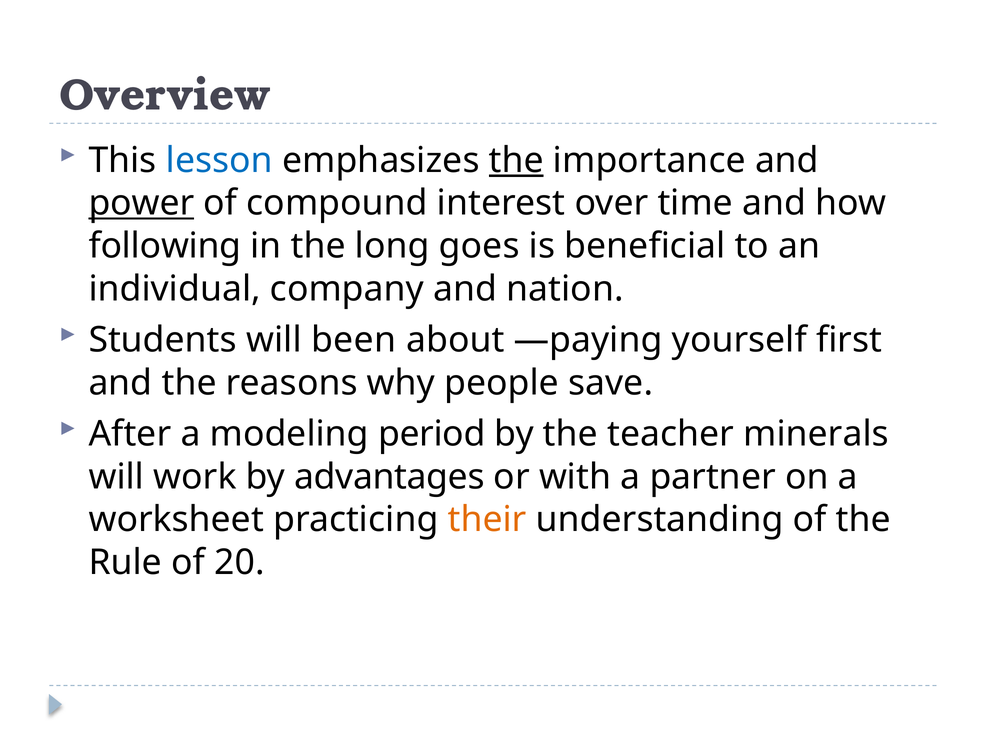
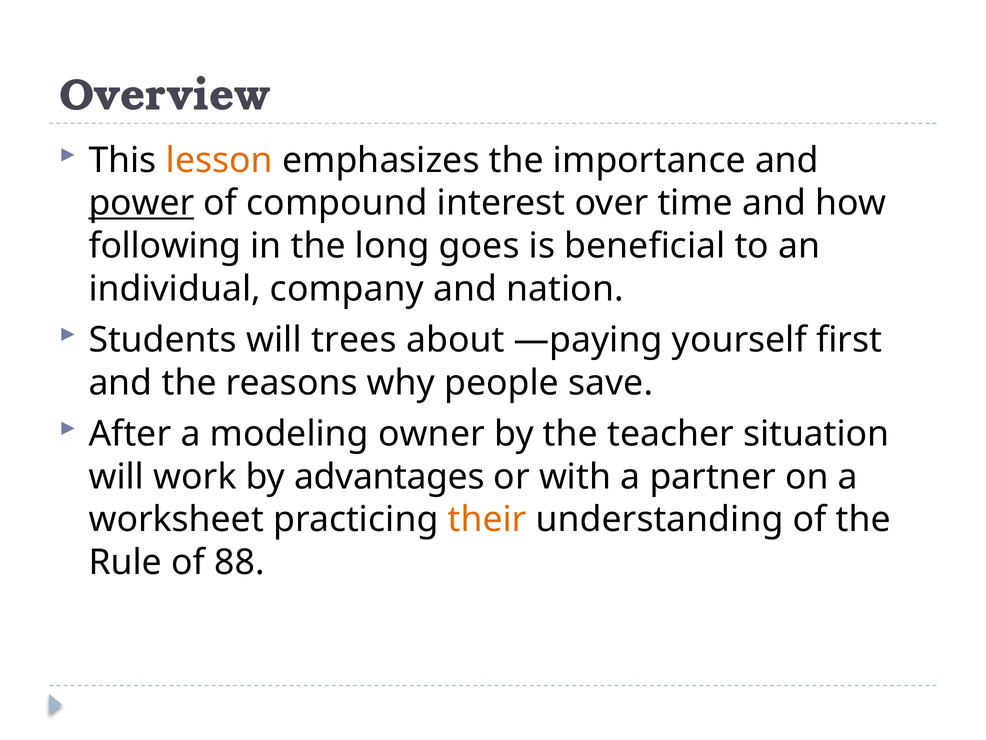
lesson colour: blue -> orange
the at (516, 160) underline: present -> none
been: been -> trees
period: period -> owner
minerals: minerals -> situation
20: 20 -> 88
